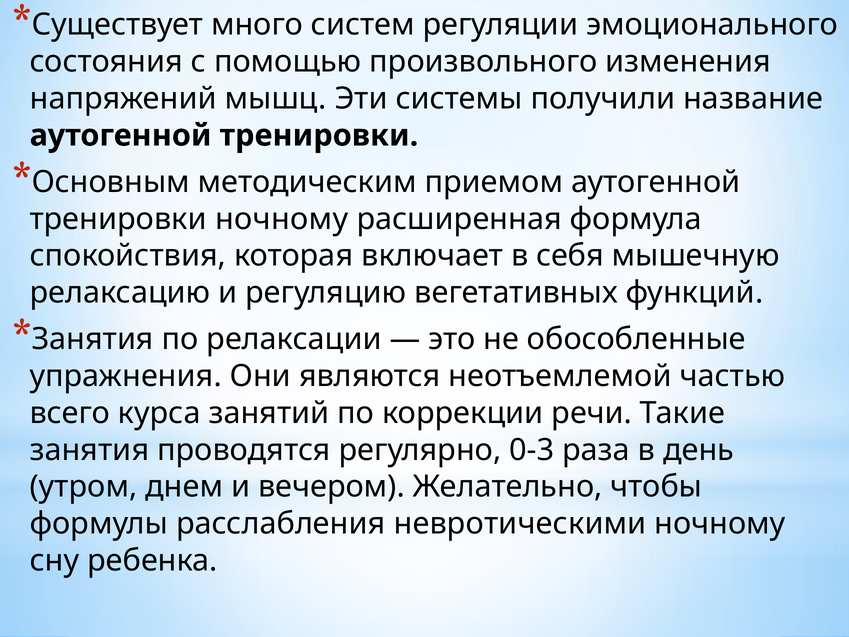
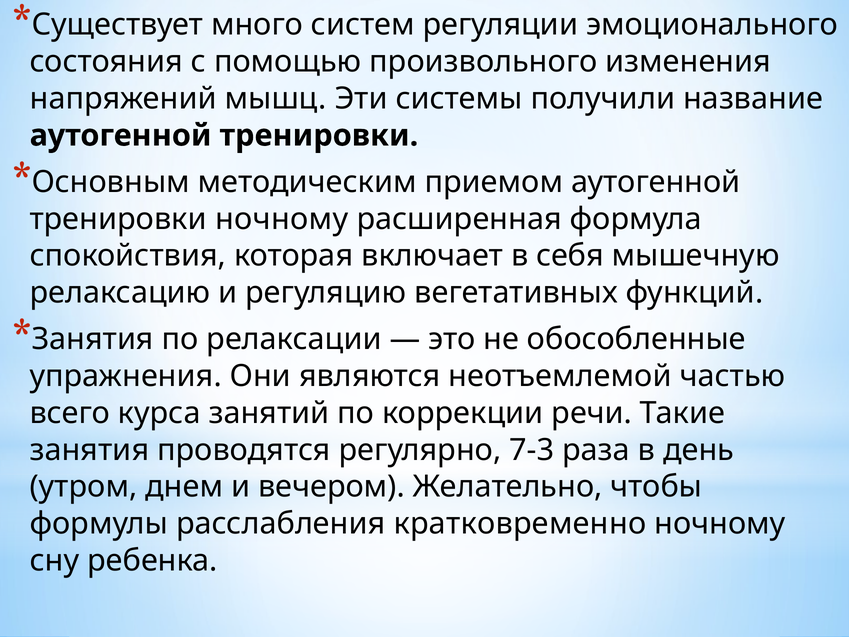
0-3: 0-3 -> 7-3
невротическими: невротическими -> кратковременно
